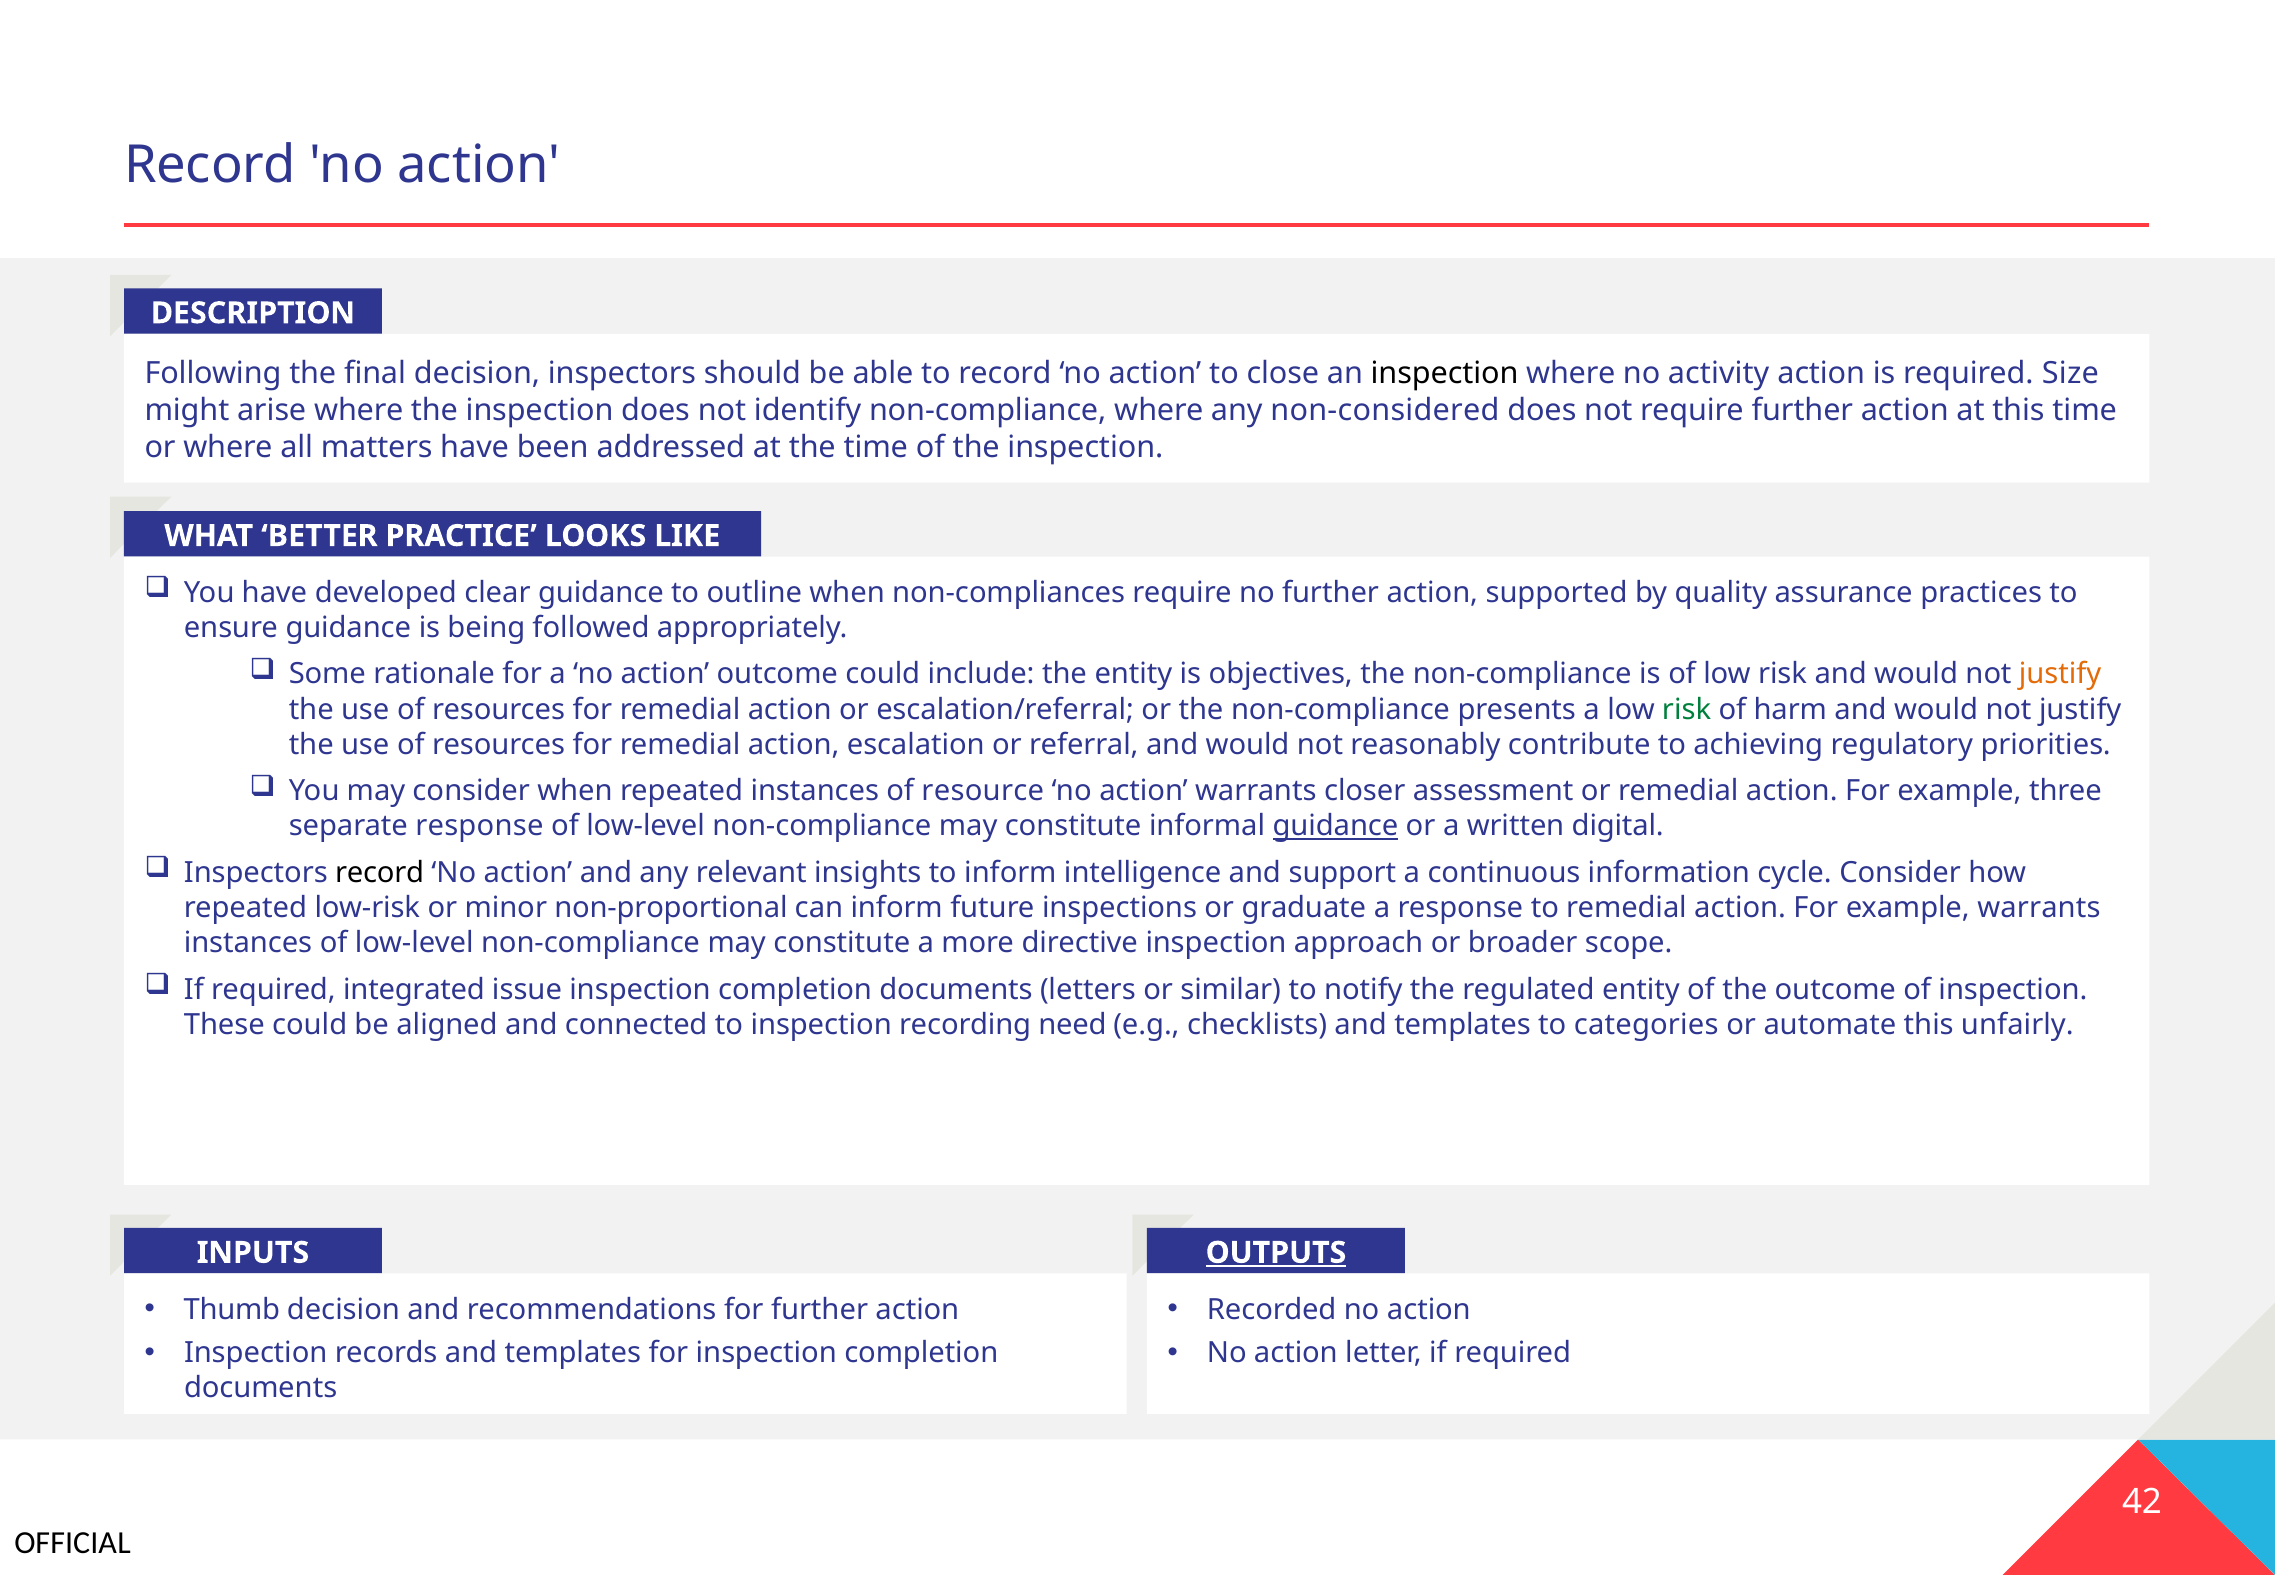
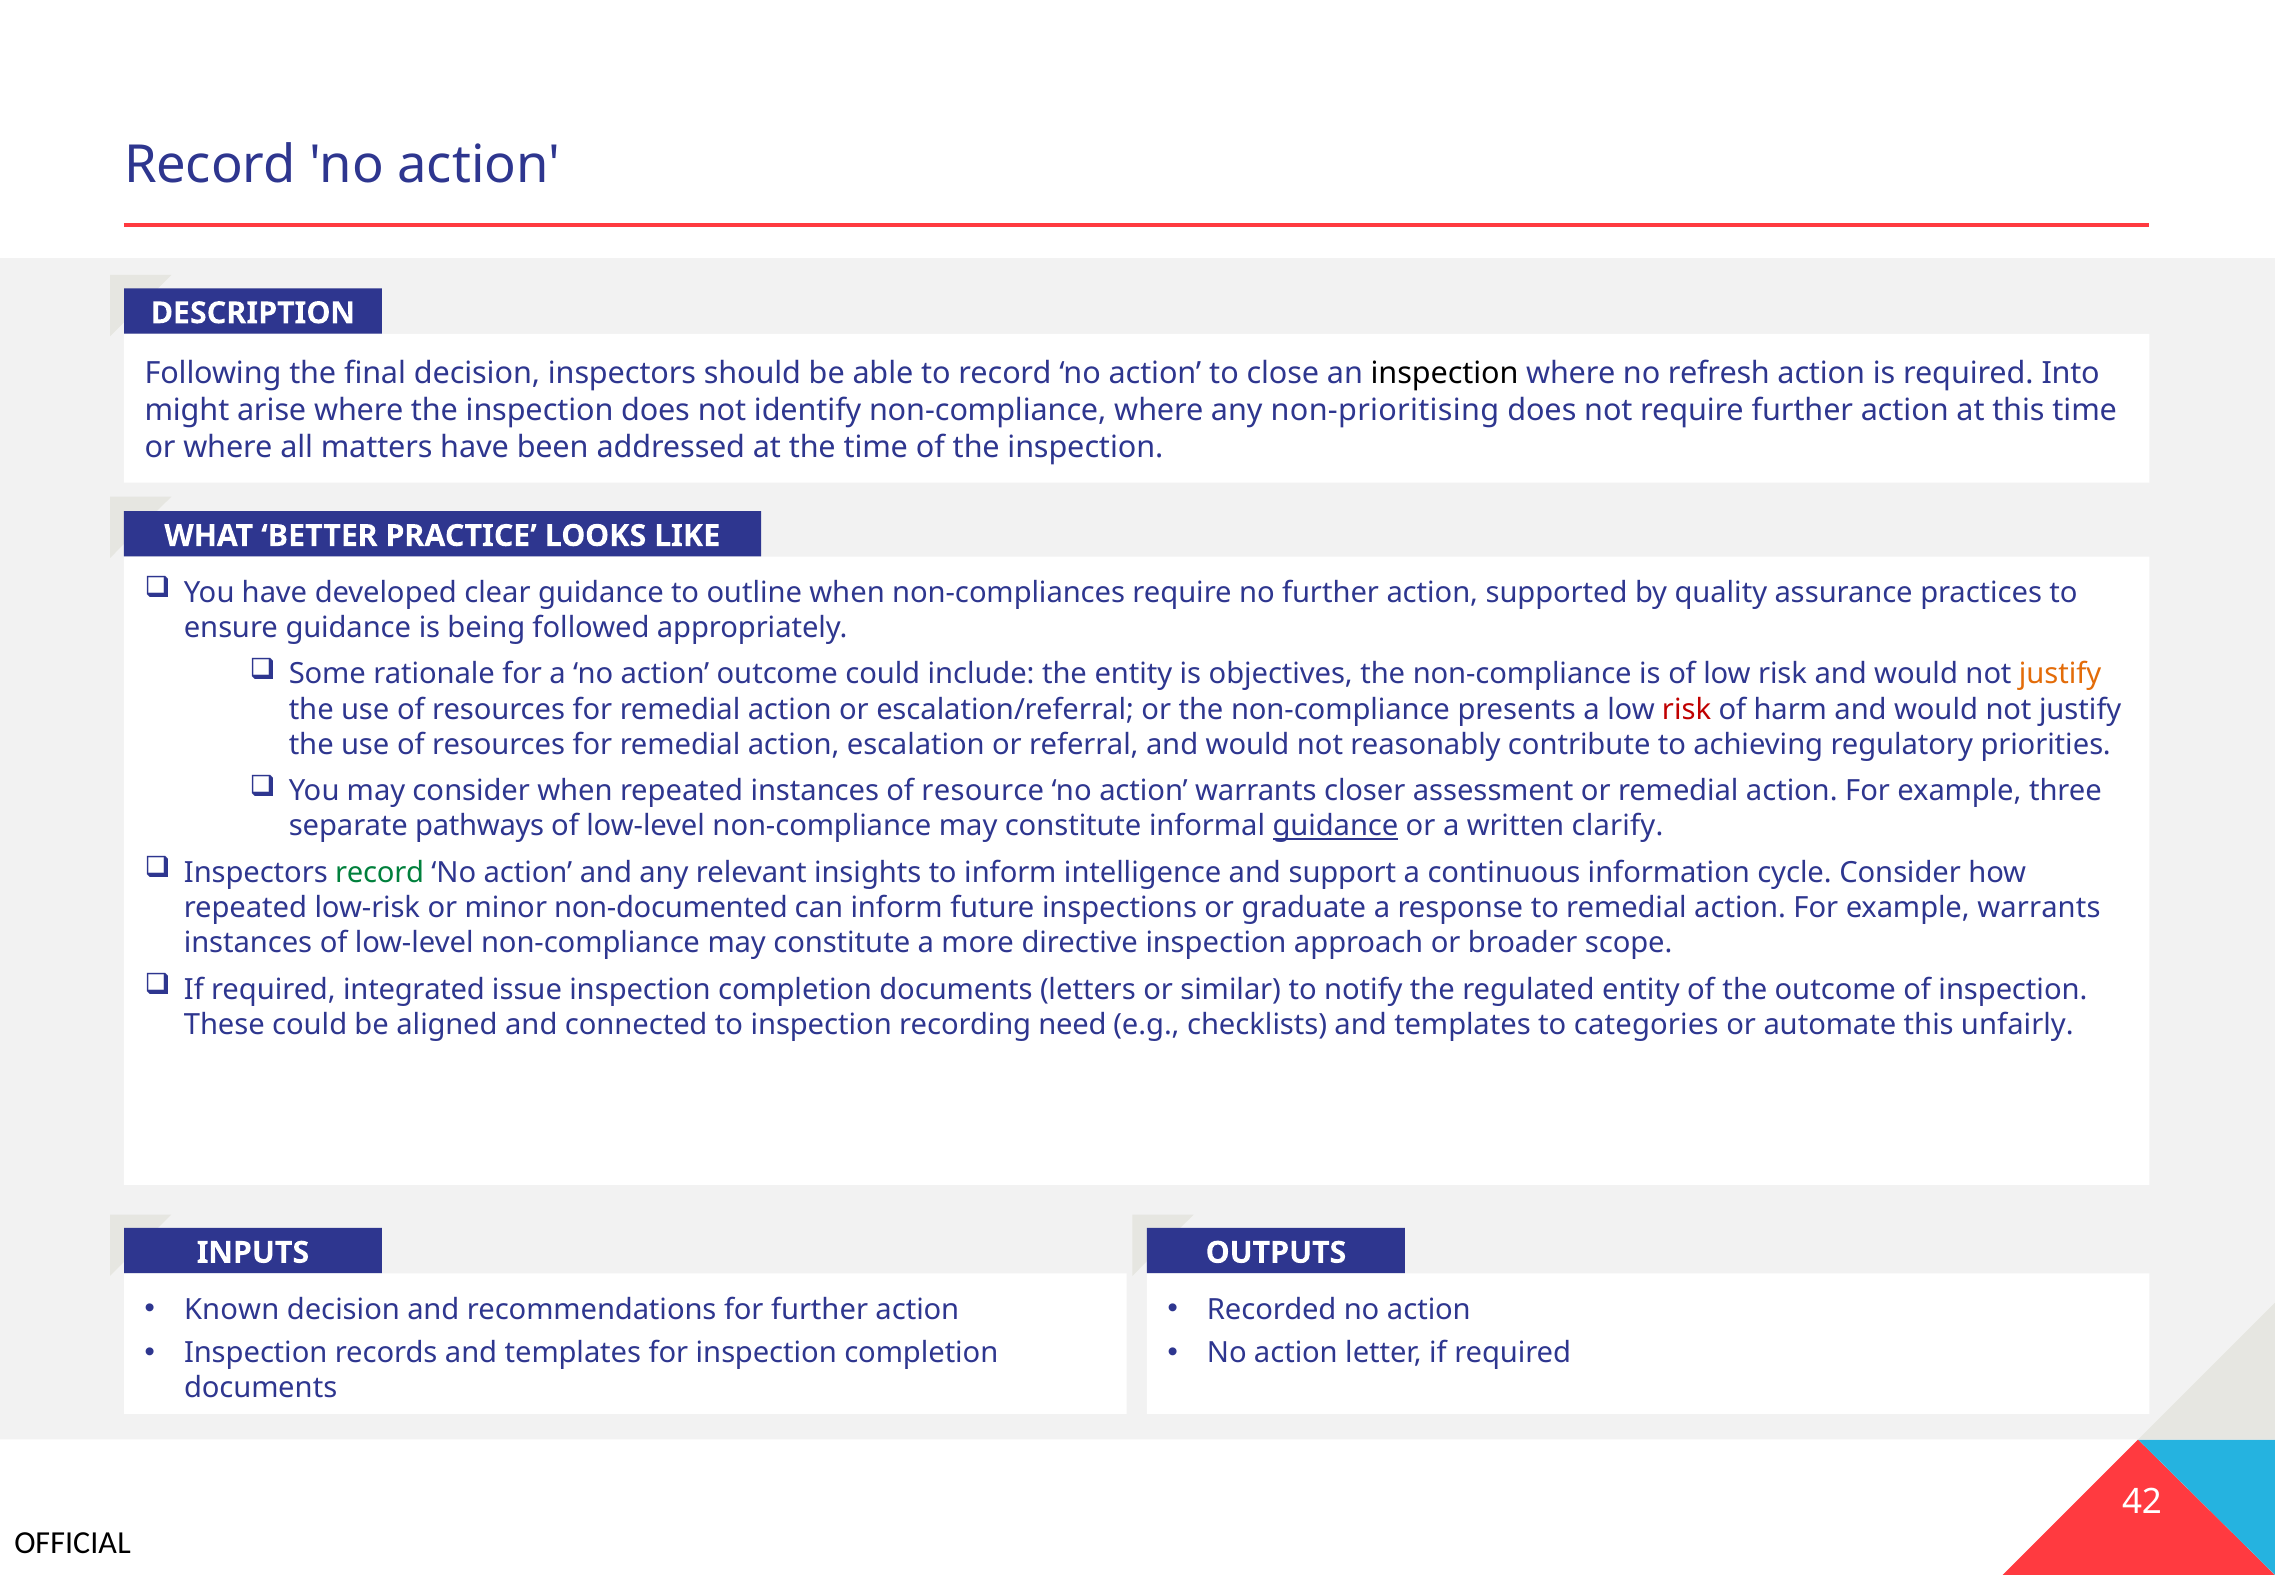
activity: activity -> refresh
Size: Size -> Into
non-considered: non-considered -> non-prioritising
risk at (1687, 709) colour: green -> red
separate response: response -> pathways
digital: digital -> clarify
record at (380, 873) colour: black -> green
non-proportional: non-proportional -> non-documented
OUTPUTS underline: present -> none
Thumb: Thumb -> Known
